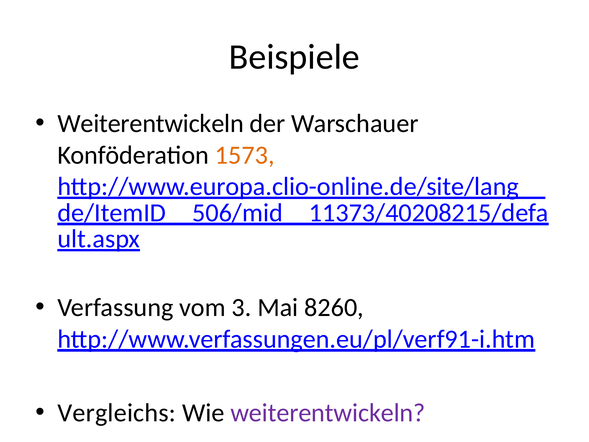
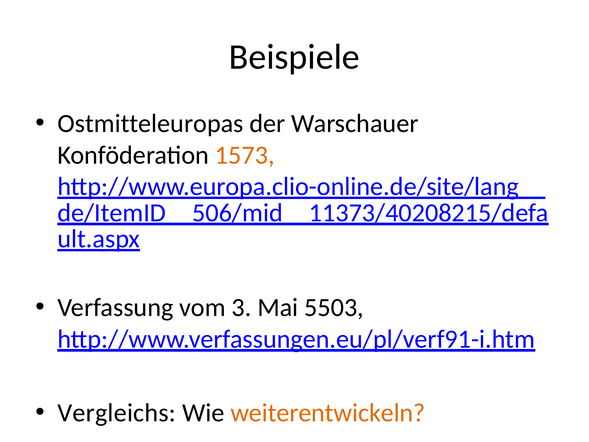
Weiterentwickeln at (151, 124): Weiterentwickeln -> Ostmitteleuropas
8260: 8260 -> 5503
weiterentwickeln at (328, 413) colour: purple -> orange
